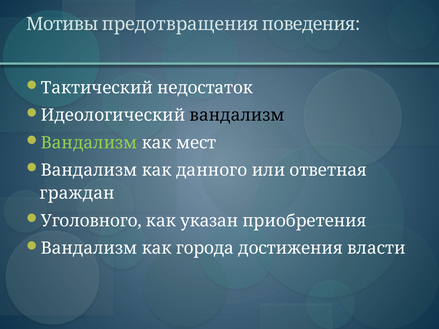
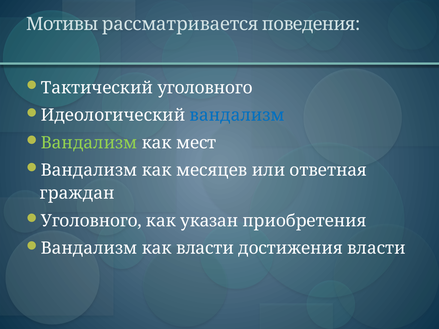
предотвращения: предотвращения -> рассматривается
Тактический недостаток: недостаток -> уголовного
вандализм at (237, 115) colour: black -> blue
данного: данного -> месяцев
как города: города -> власти
